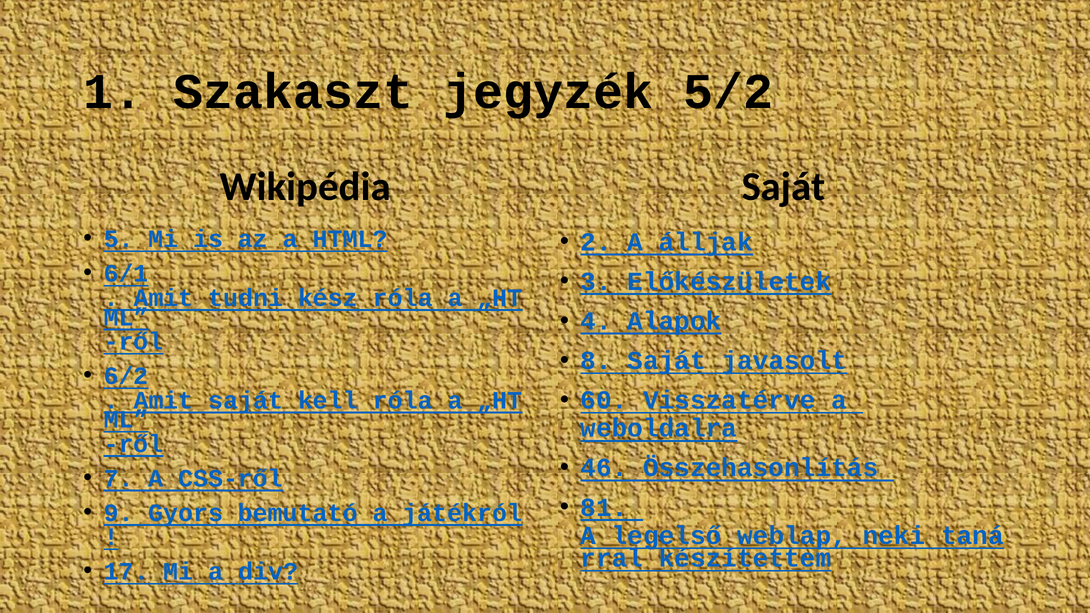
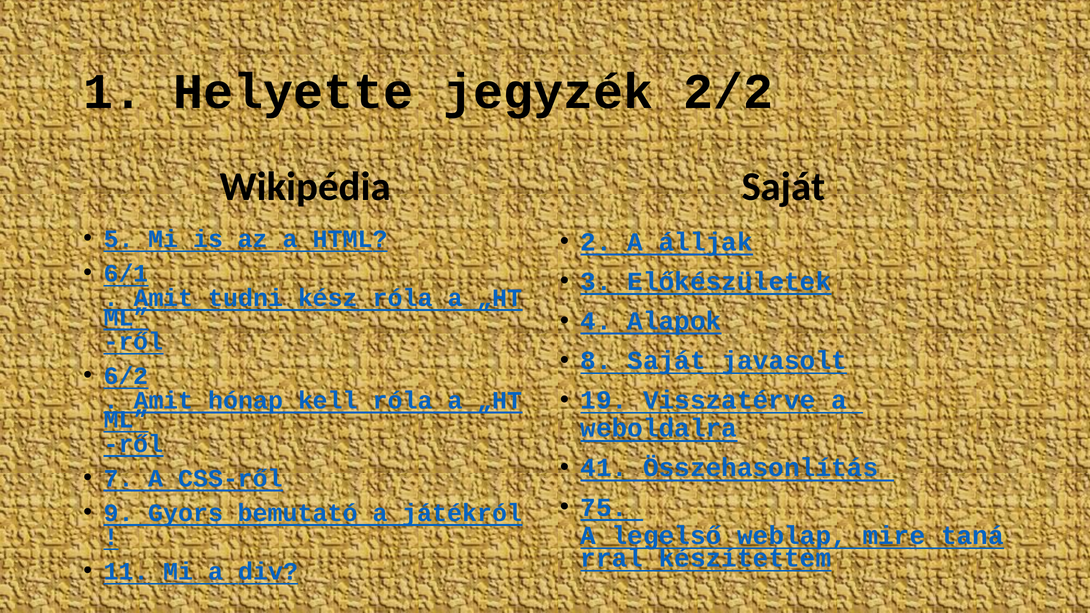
Szakaszt: Szakaszt -> Helyette
5/2: 5/2 -> 2/2
60: 60 -> 19
Amit saját: saját -> hónap
46: 46 -> 41
81: 81 -> 75
neki: neki -> mire
17: 17 -> 11
